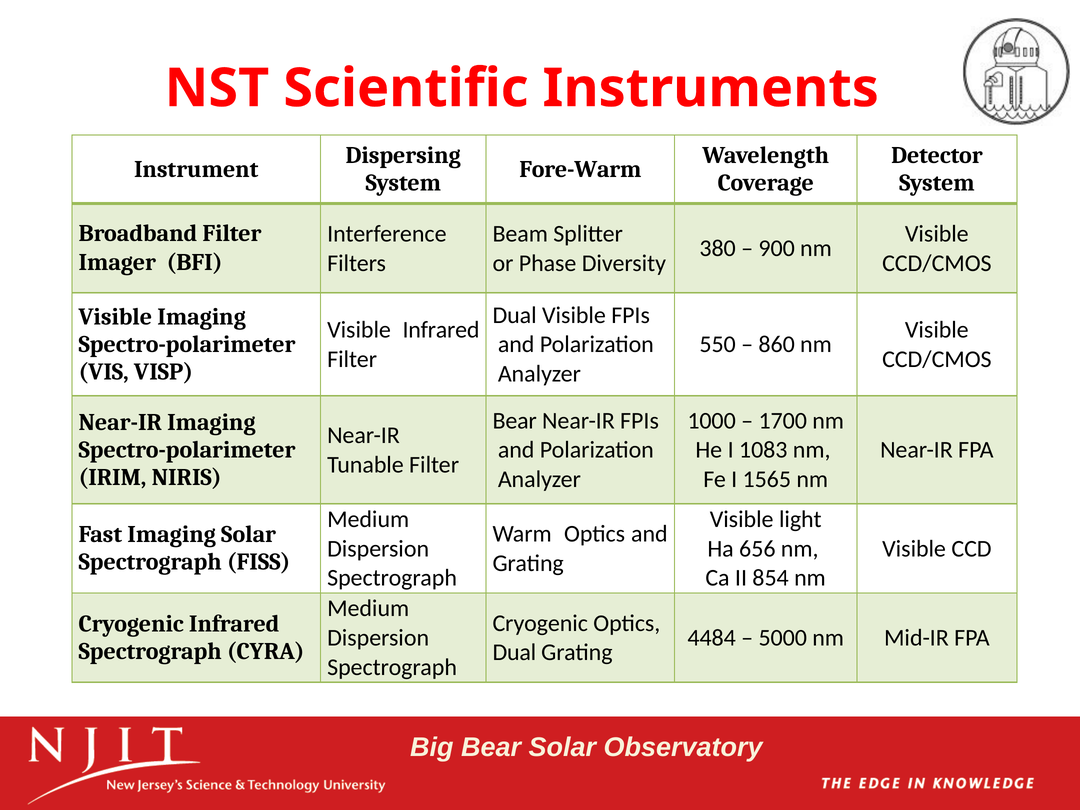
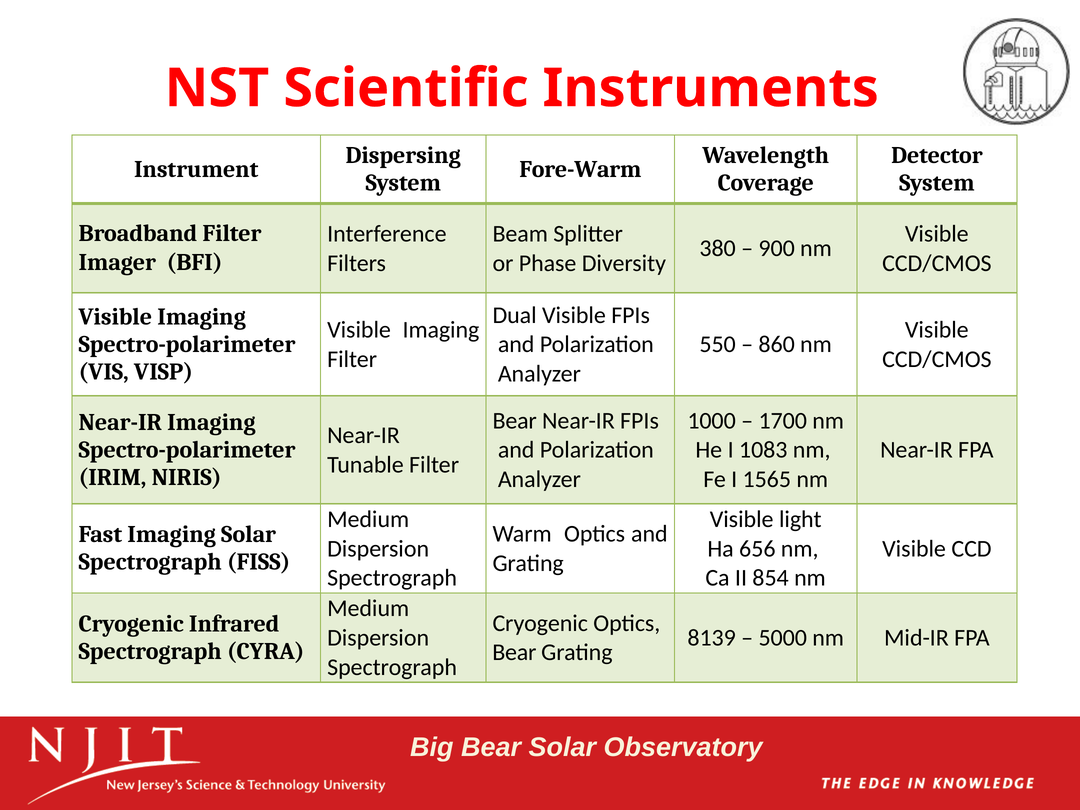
Infrared at (441, 330): Infrared -> Imaging
4484: 4484 -> 8139
Dual at (514, 653): Dual -> Bear
